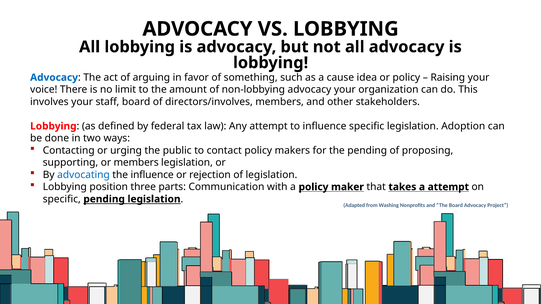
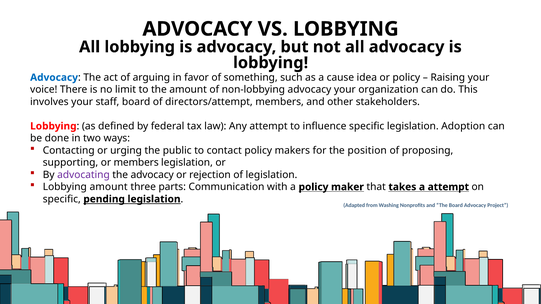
directors/involves: directors/involves -> directors/attempt
the pending: pending -> position
advocating colour: blue -> purple
the influence: influence -> advocacy
Lobbying position: position -> amount
